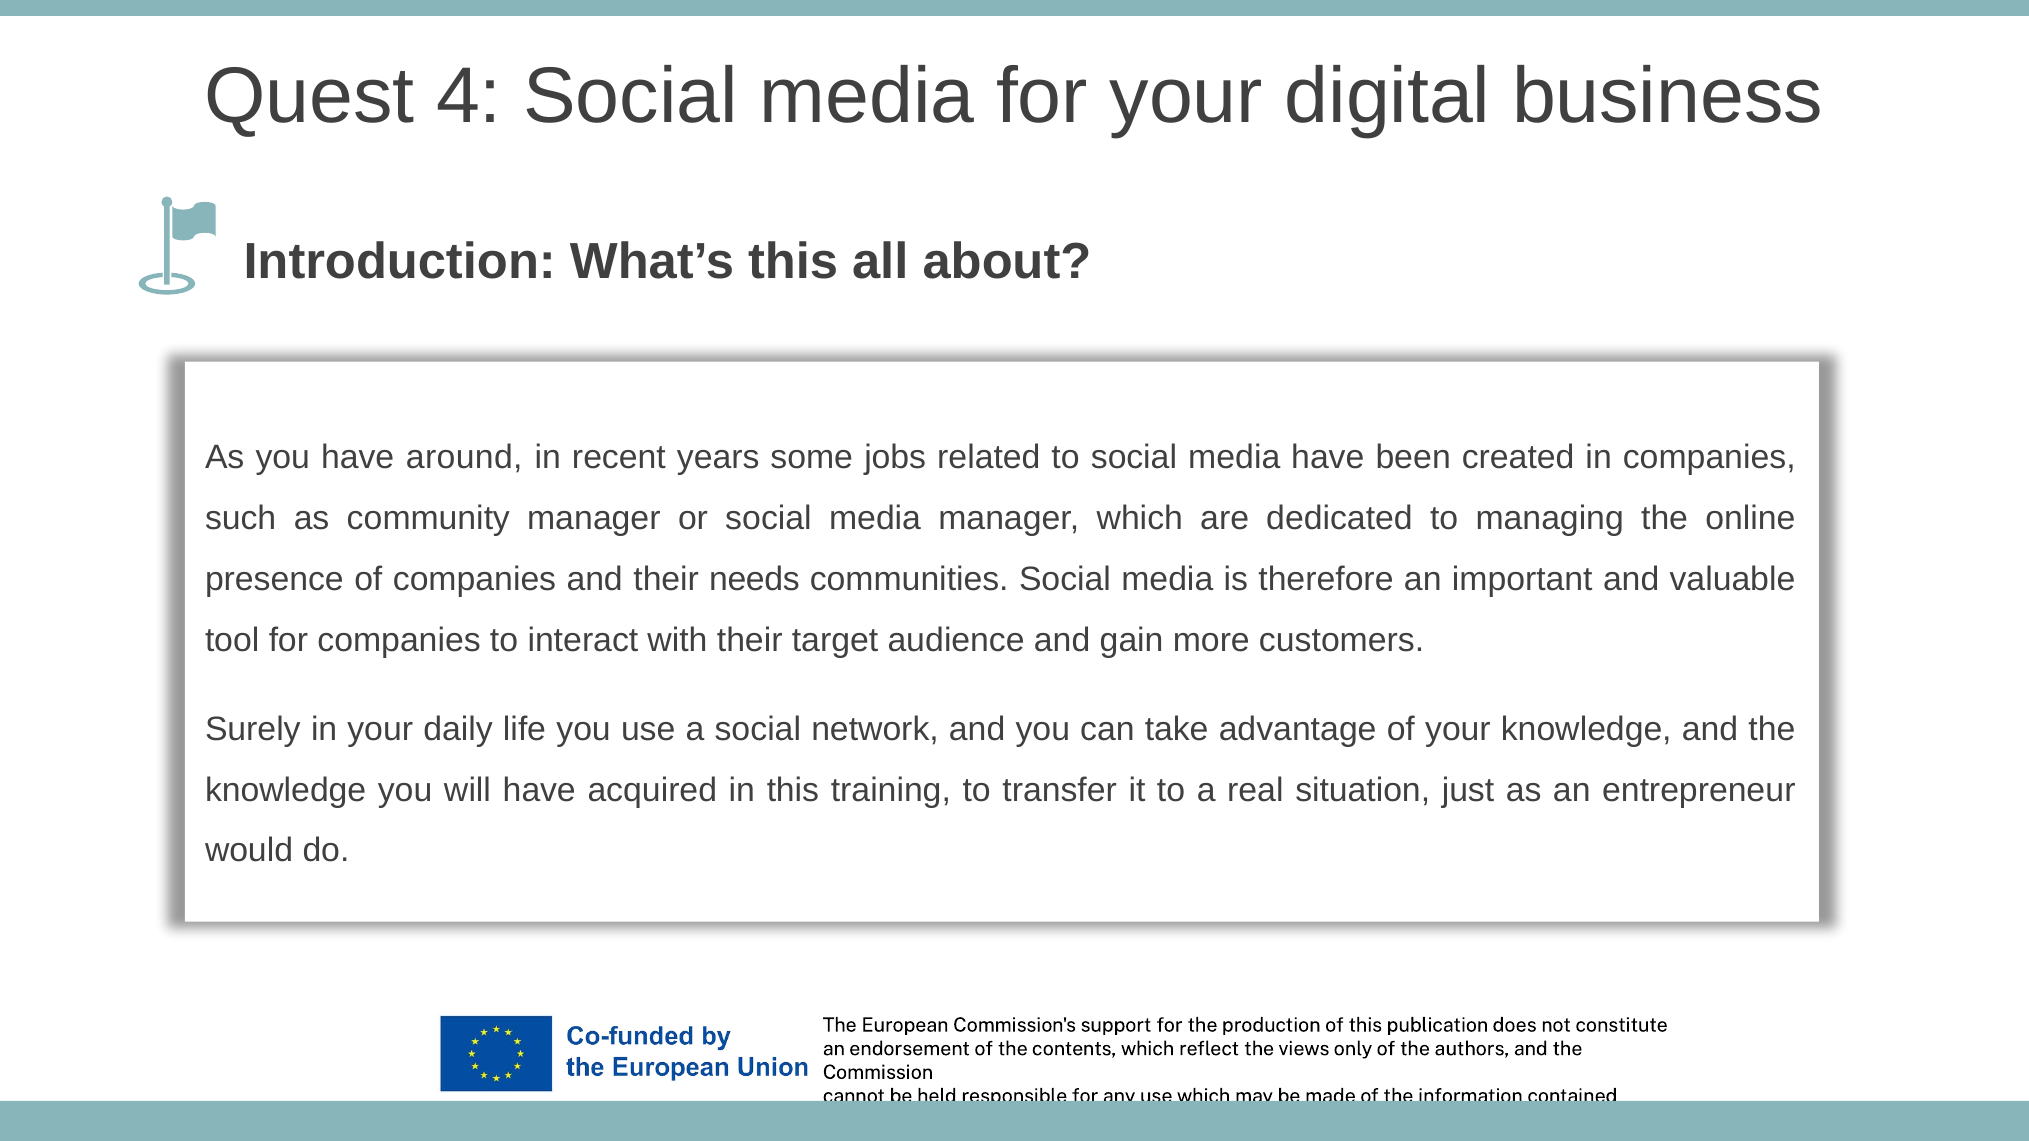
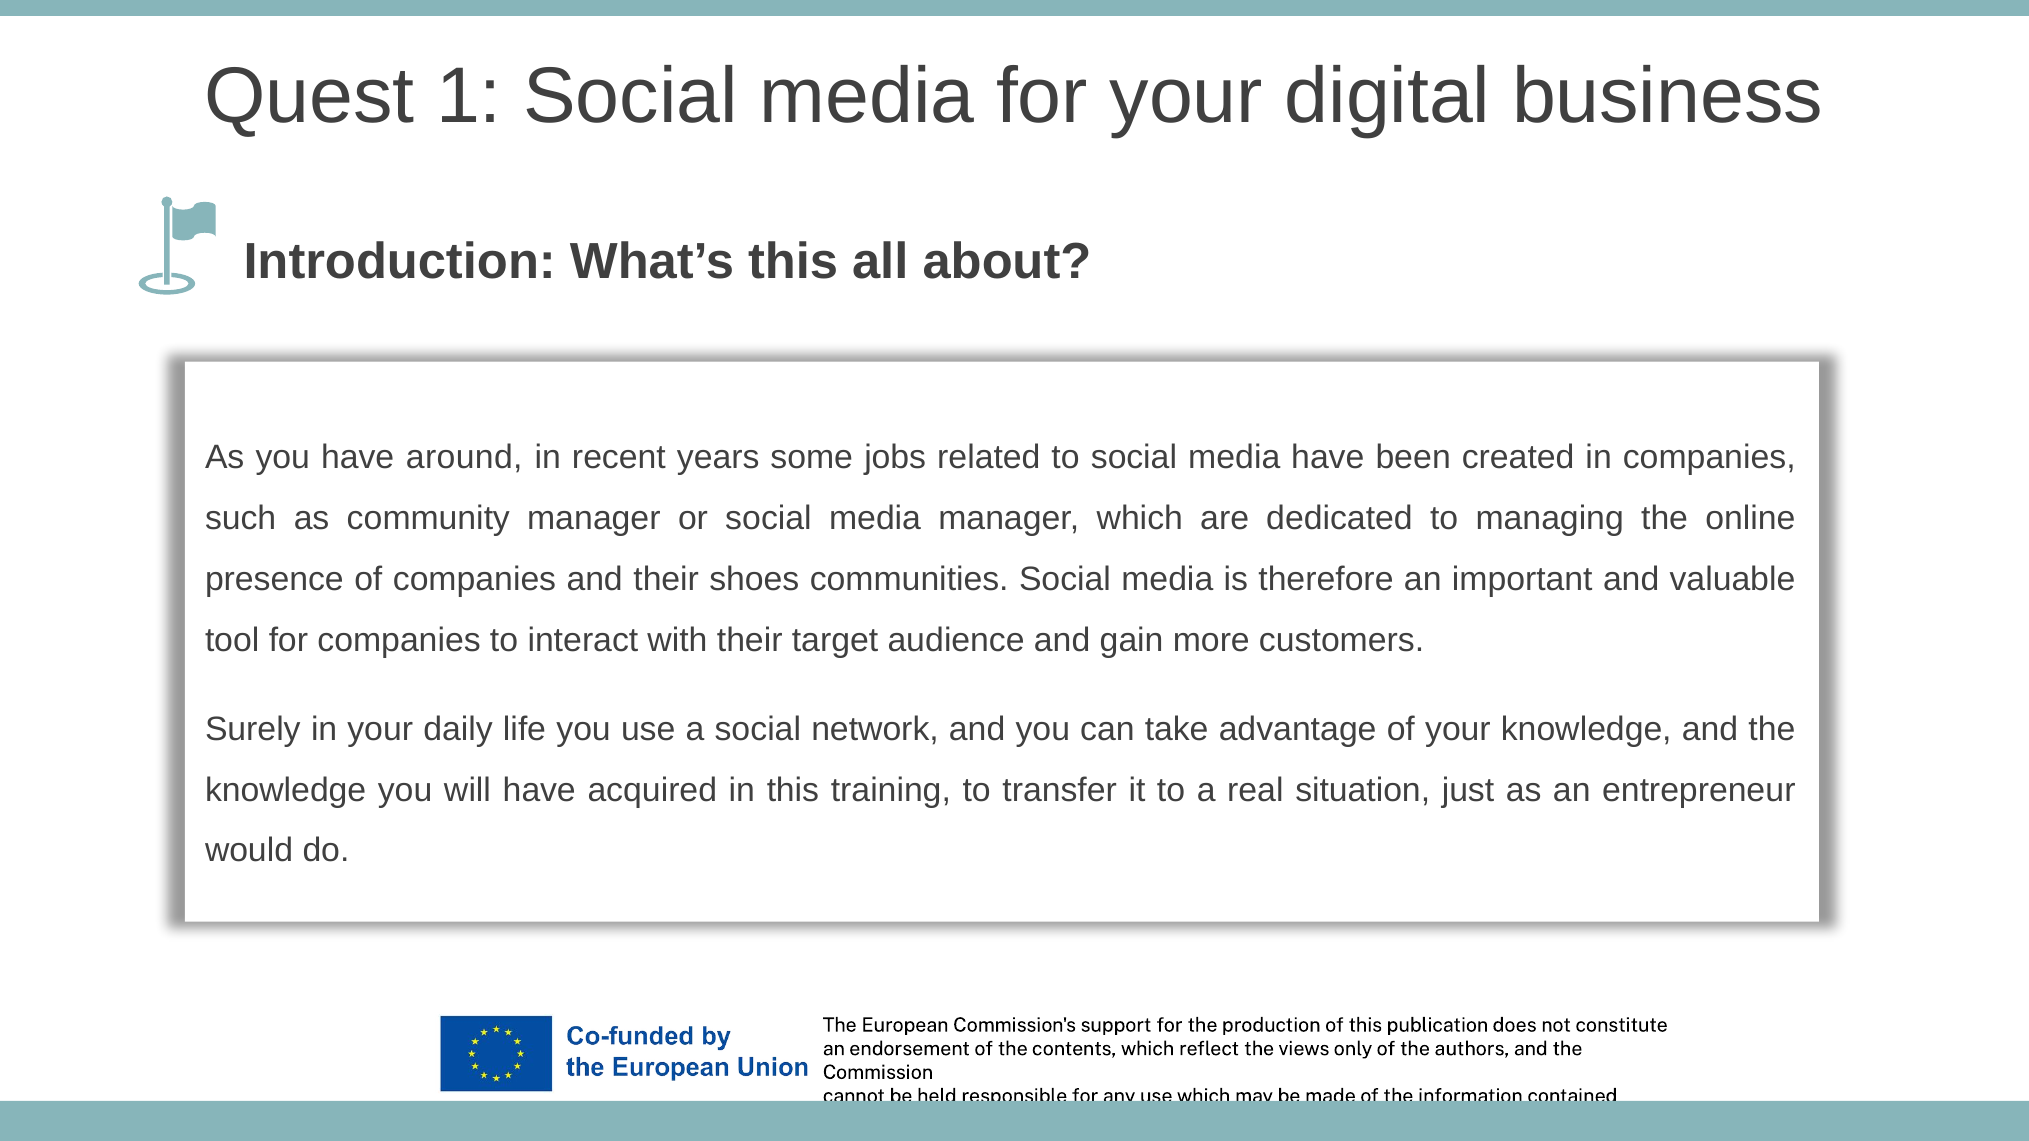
4: 4 -> 1
needs: needs -> shoes
